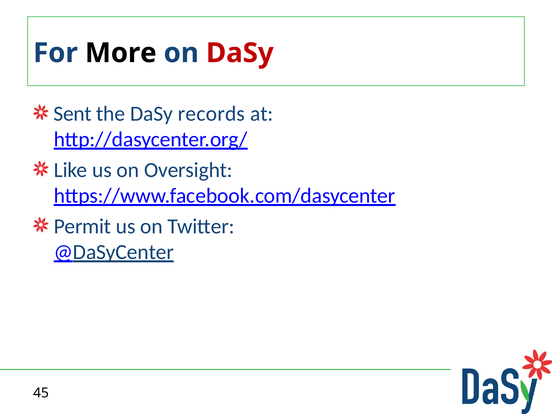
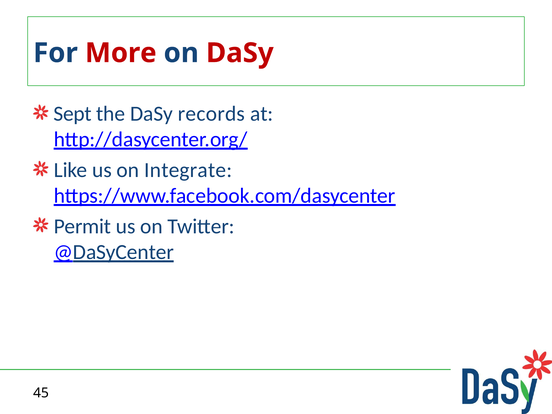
More colour: black -> red
Sent: Sent -> Sept
Oversight: Oversight -> Integrate
